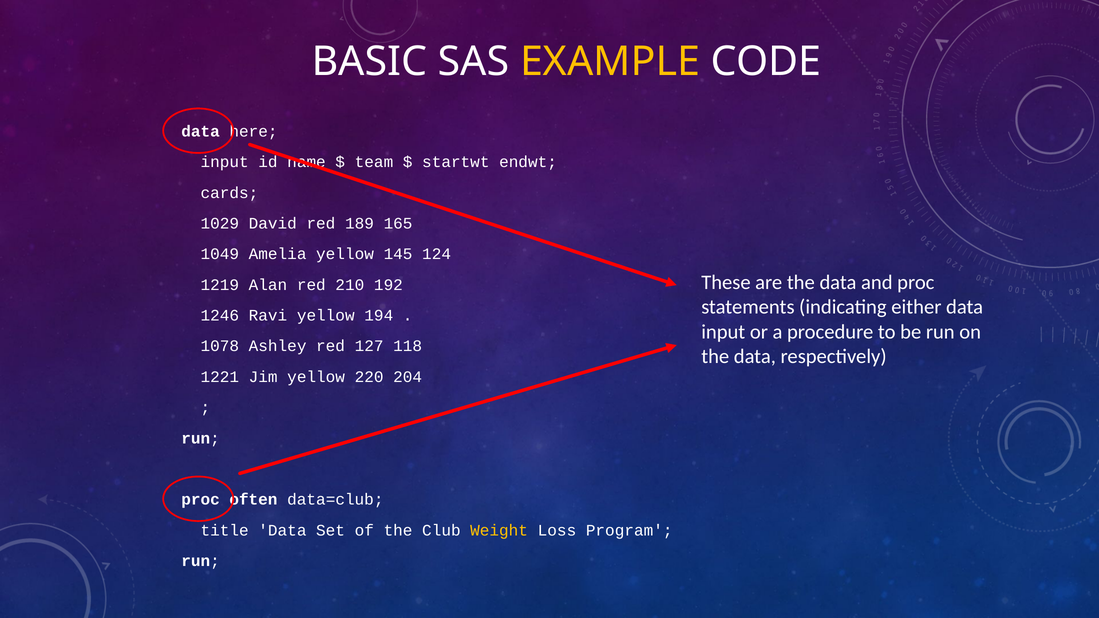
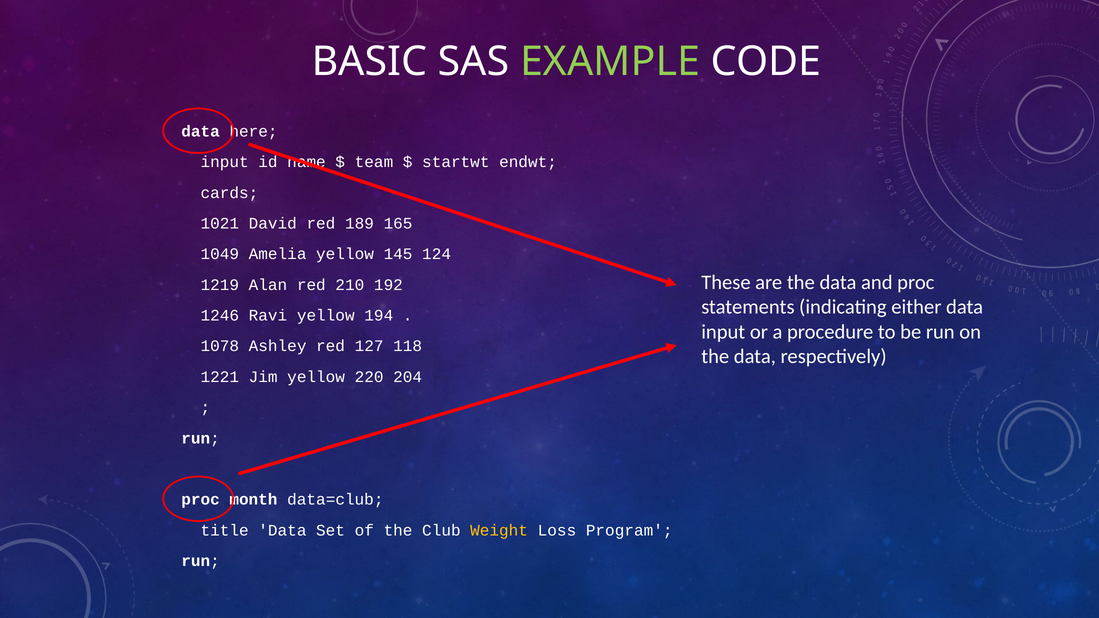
EXAMPLE colour: yellow -> light green
1029: 1029 -> 1021
often: often -> month
